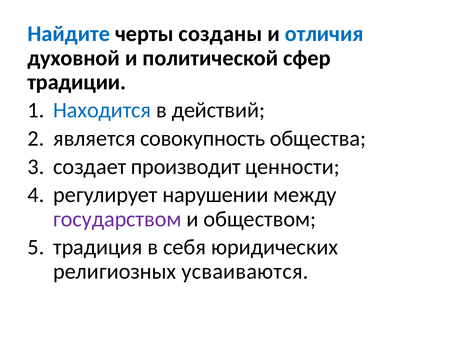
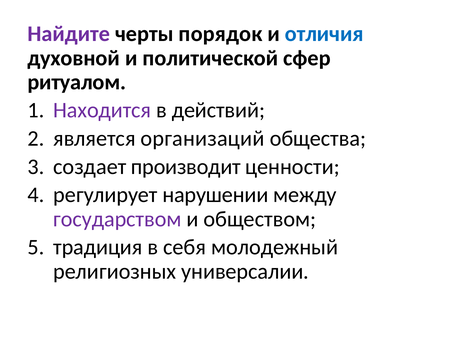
Найдите colour: blue -> purple
созданы: созданы -> порядок
традиции: традиции -> ритуалом
Находится colour: blue -> purple
совокупность: совокупность -> организаций
юридических: юридических -> молодежный
усваиваются: усваиваются -> универсалии
